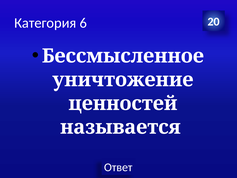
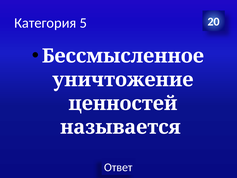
6: 6 -> 5
